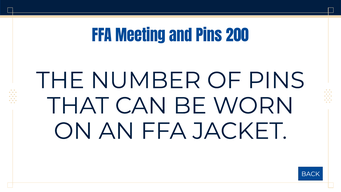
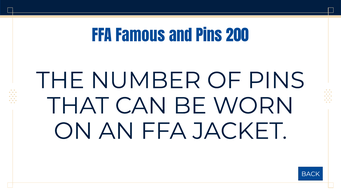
Meeting: Meeting -> Famous
